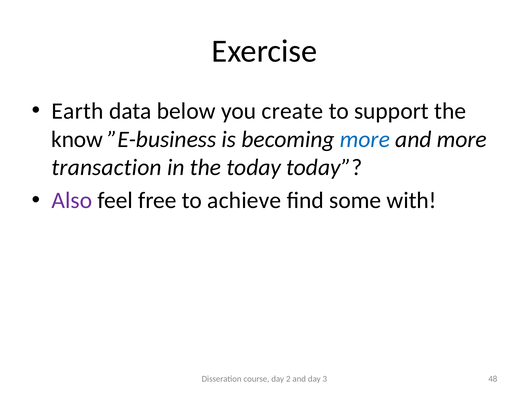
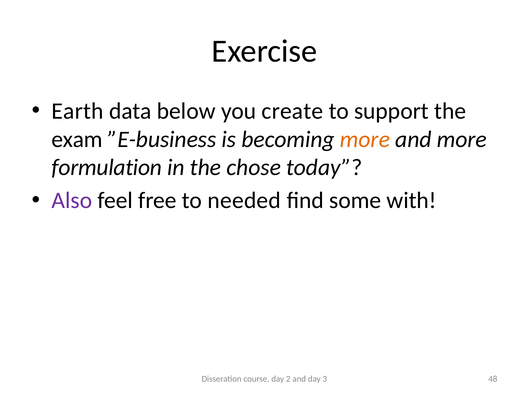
know: know -> exam
more at (365, 139) colour: blue -> orange
transaction: transaction -> formulation
the today: today -> chose
achieve: achieve -> needed
